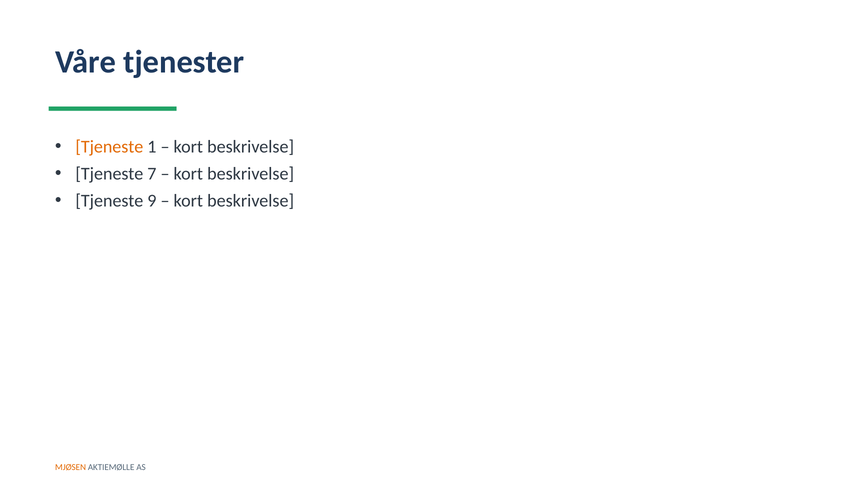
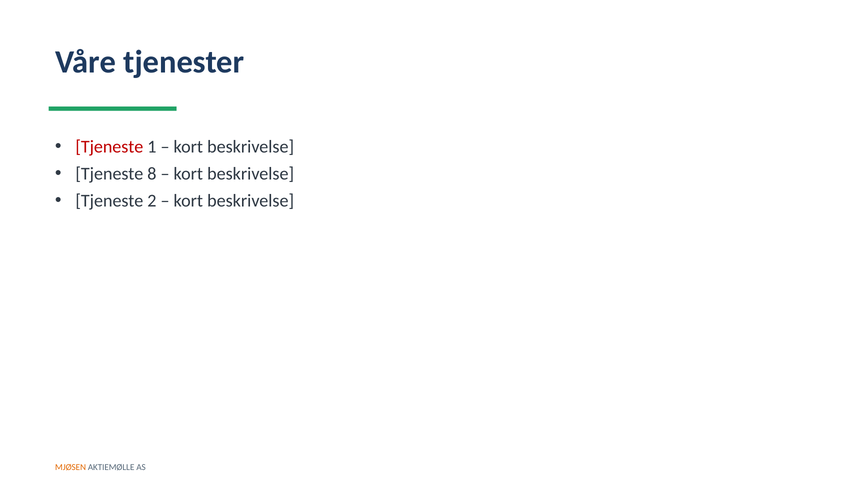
Tjeneste at (109, 147) colour: orange -> red
7: 7 -> 8
9: 9 -> 2
